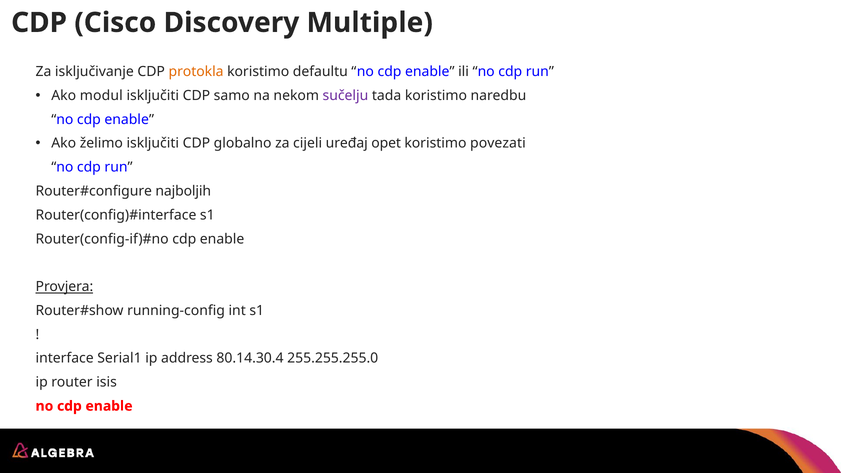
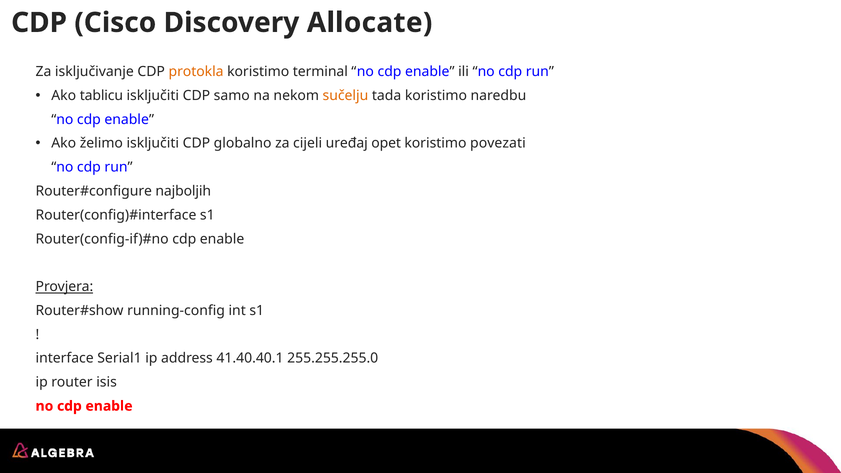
Multiple: Multiple -> Allocate
defaultu: defaultu -> terminal
modul: modul -> tablicu
sučelju colour: purple -> orange
80.14.30.4: 80.14.30.4 -> 41.40.40.1
